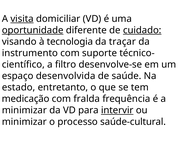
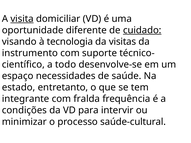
oportunidade underline: present -> none
traçar: traçar -> visitas
filtro: filtro -> todo
desenvolvida: desenvolvida -> necessidades
medicação: medicação -> integrante
minimizar at (24, 110): minimizar -> condições
intervir underline: present -> none
